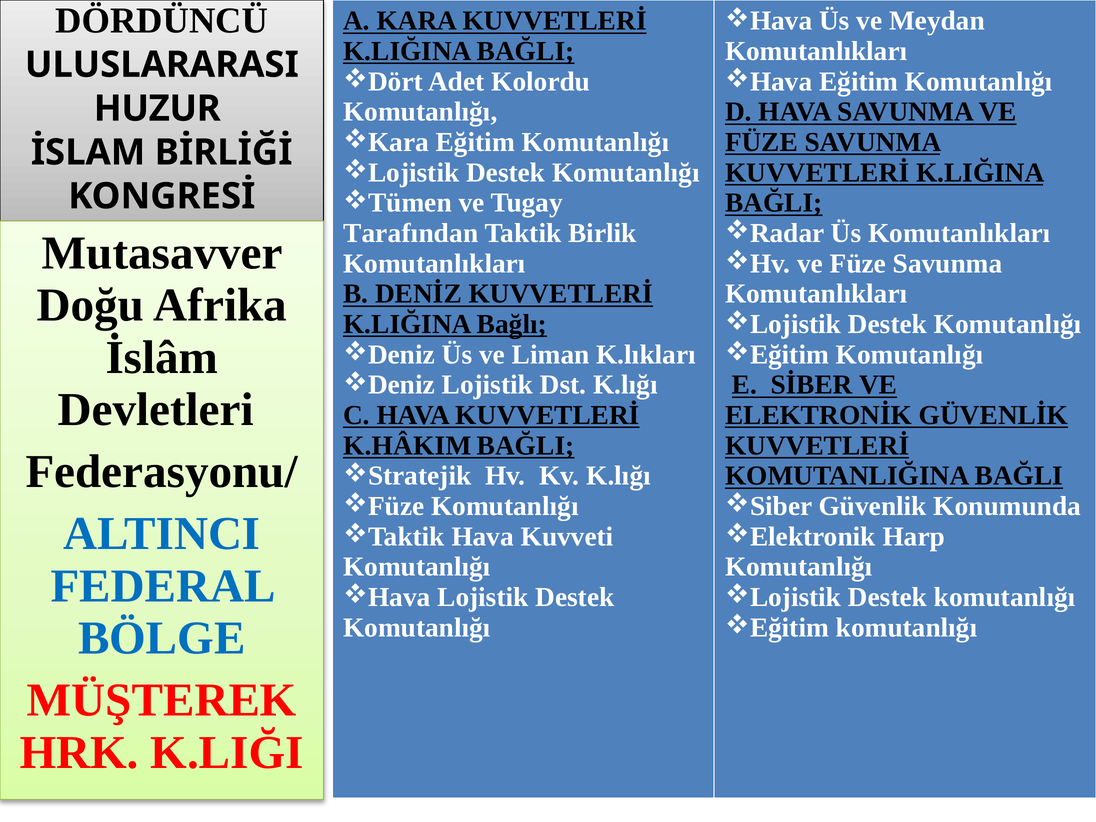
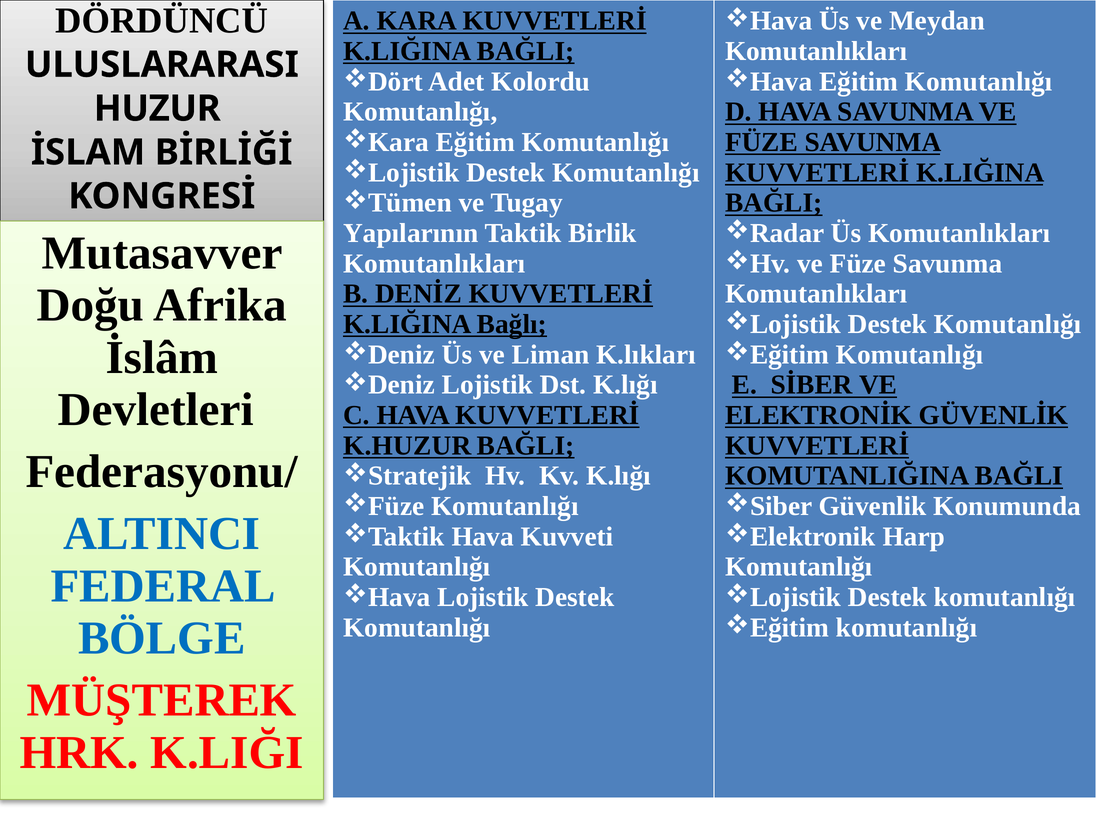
Tarafından: Tarafından -> Yapılarının
K.HÂKIM: K.HÂKIM -> K.HUZUR
